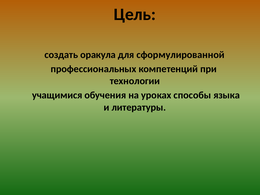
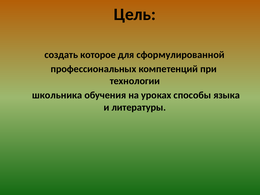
оракула: оракула -> которое
учащимися: учащимися -> школьника
